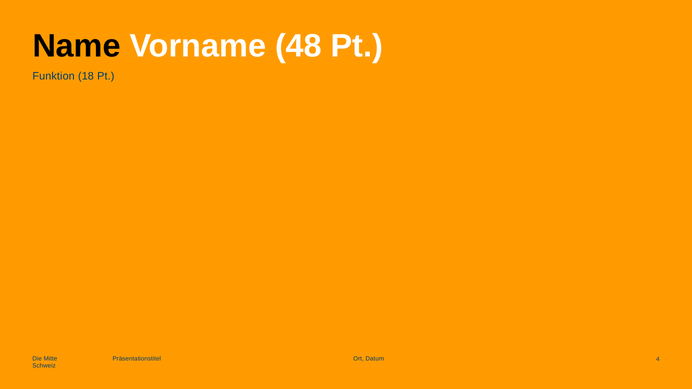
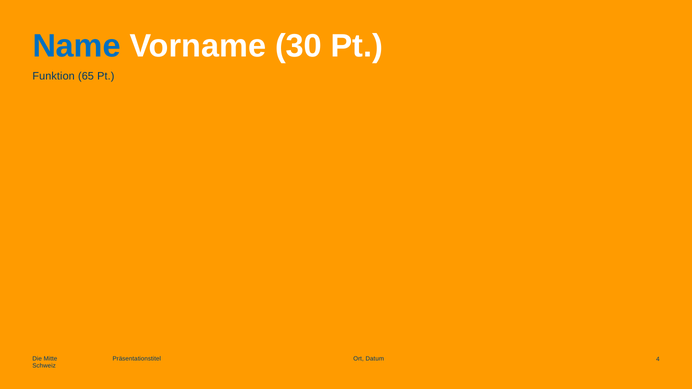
Name colour: black -> blue
48: 48 -> 30
18: 18 -> 65
